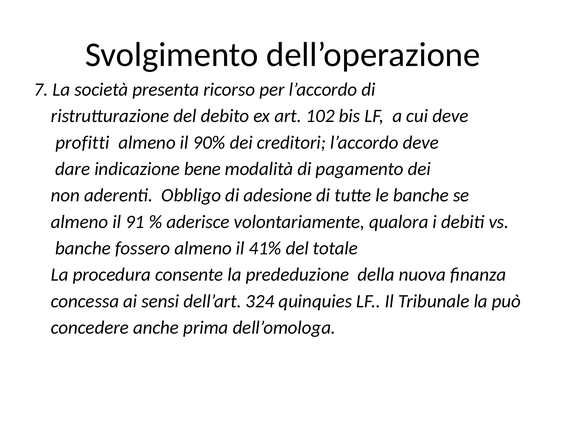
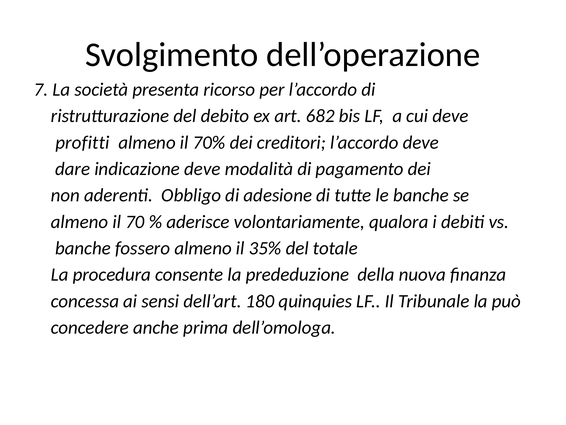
102: 102 -> 682
90%: 90% -> 70%
indicazione bene: bene -> deve
91: 91 -> 70
41%: 41% -> 35%
324: 324 -> 180
